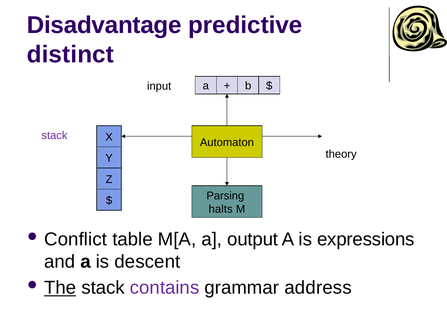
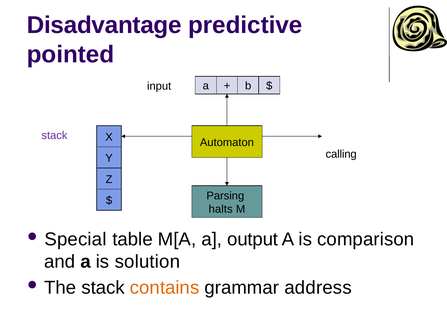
distinct: distinct -> pointed
theory: theory -> calling
Conflict: Conflict -> Special
expressions: expressions -> comparison
descent: descent -> solution
The underline: present -> none
contains colour: purple -> orange
